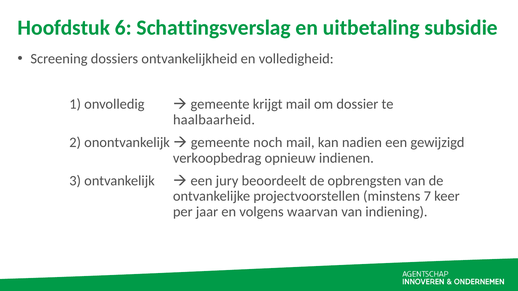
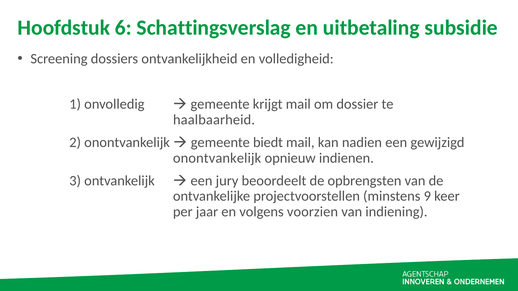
noch: noch -> biedt
verkoopbedrag at (217, 158): verkoopbedrag -> onontvankelijk
7: 7 -> 9
waarvan: waarvan -> voorzien
